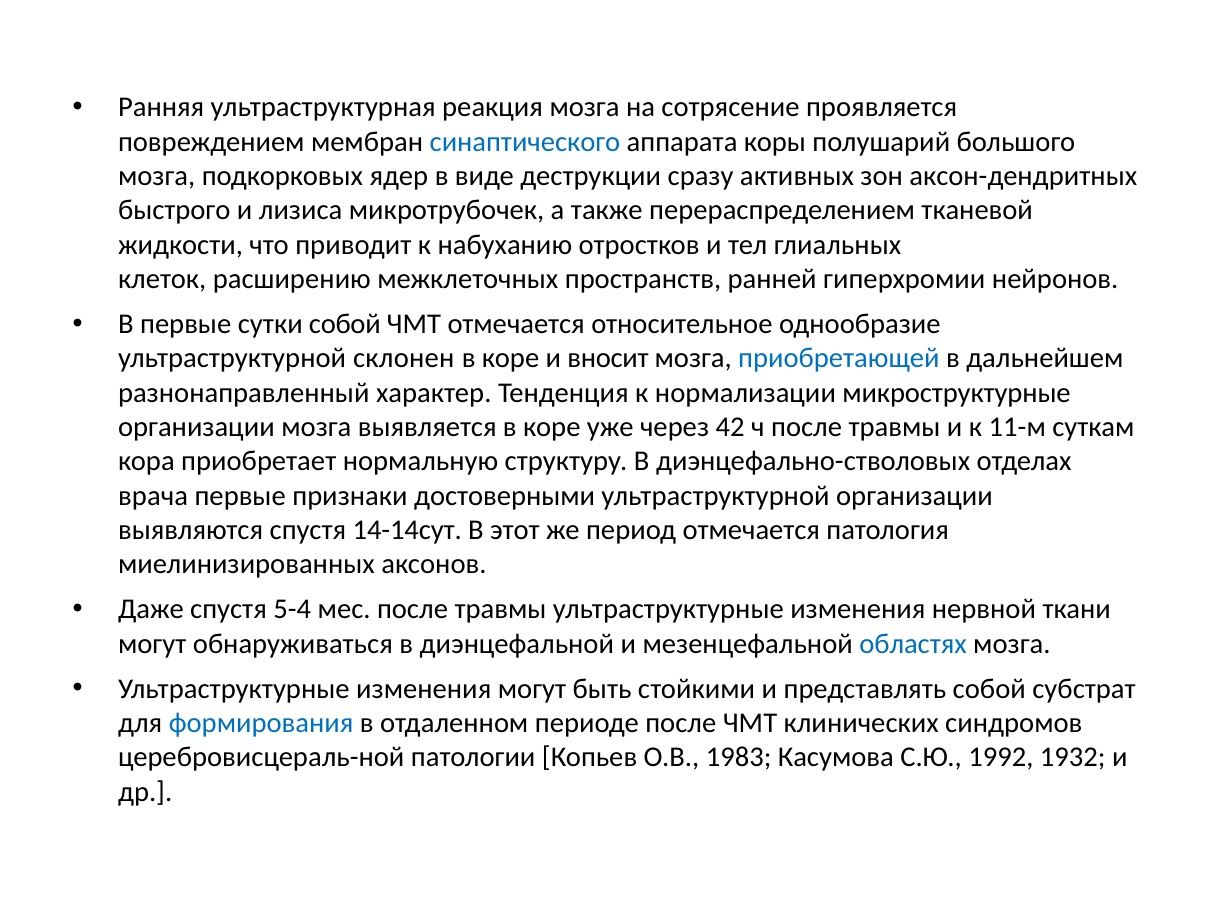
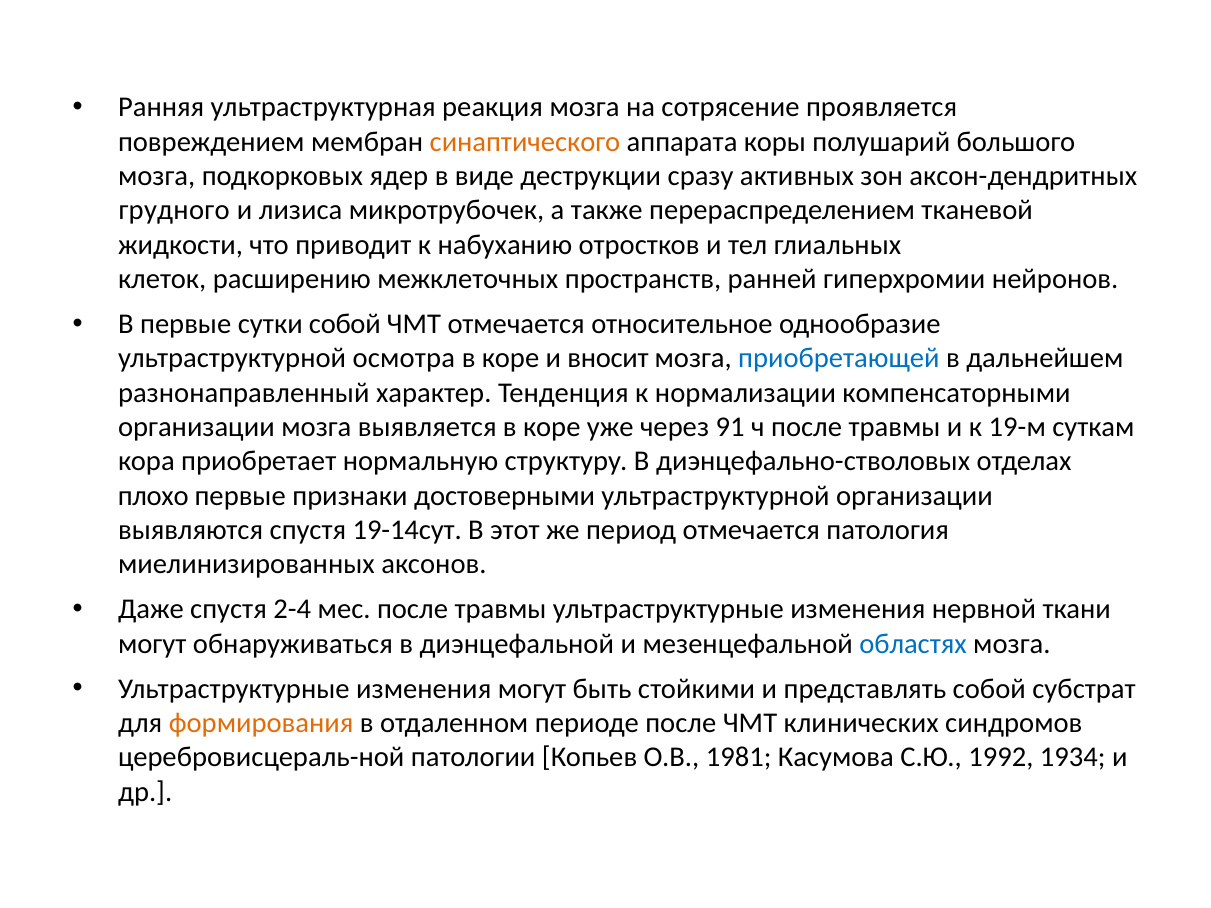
синаптического colour: blue -> orange
быстрого: быстрого -> грудного
склонен: склонен -> осмотра
микроструктурные: микроструктурные -> компенсаторными
42: 42 -> 91
11-м: 11-м -> 19-м
врача: врача -> плохо
14-14сут: 14-14сут -> 19-14сут
5-4: 5-4 -> 2-4
формирования colour: blue -> orange
1983: 1983 -> 1981
1932: 1932 -> 1934
